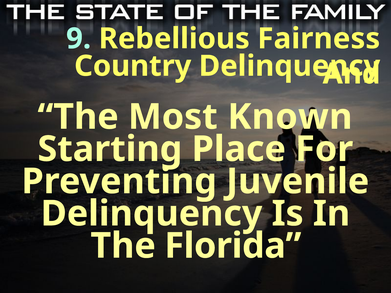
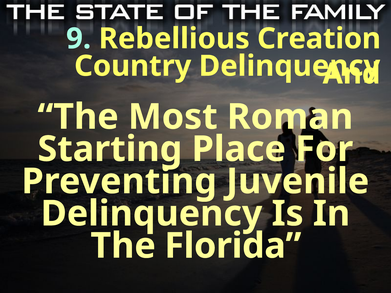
Fairness: Fairness -> Creation
Known: Known -> Roman
